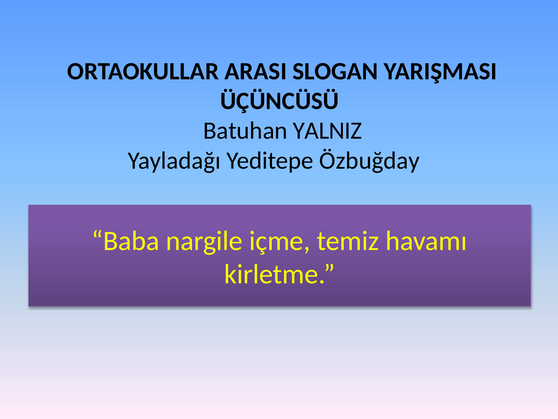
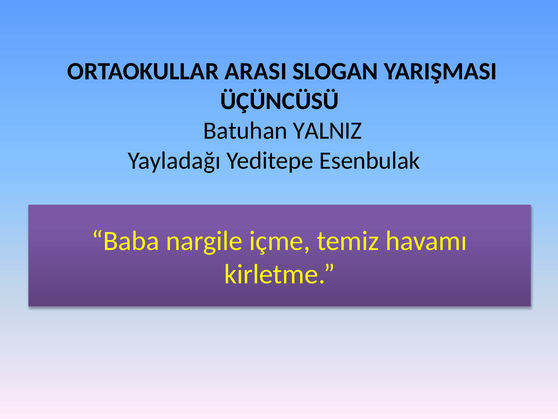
Özbuğday: Özbuğday -> Esenbulak
